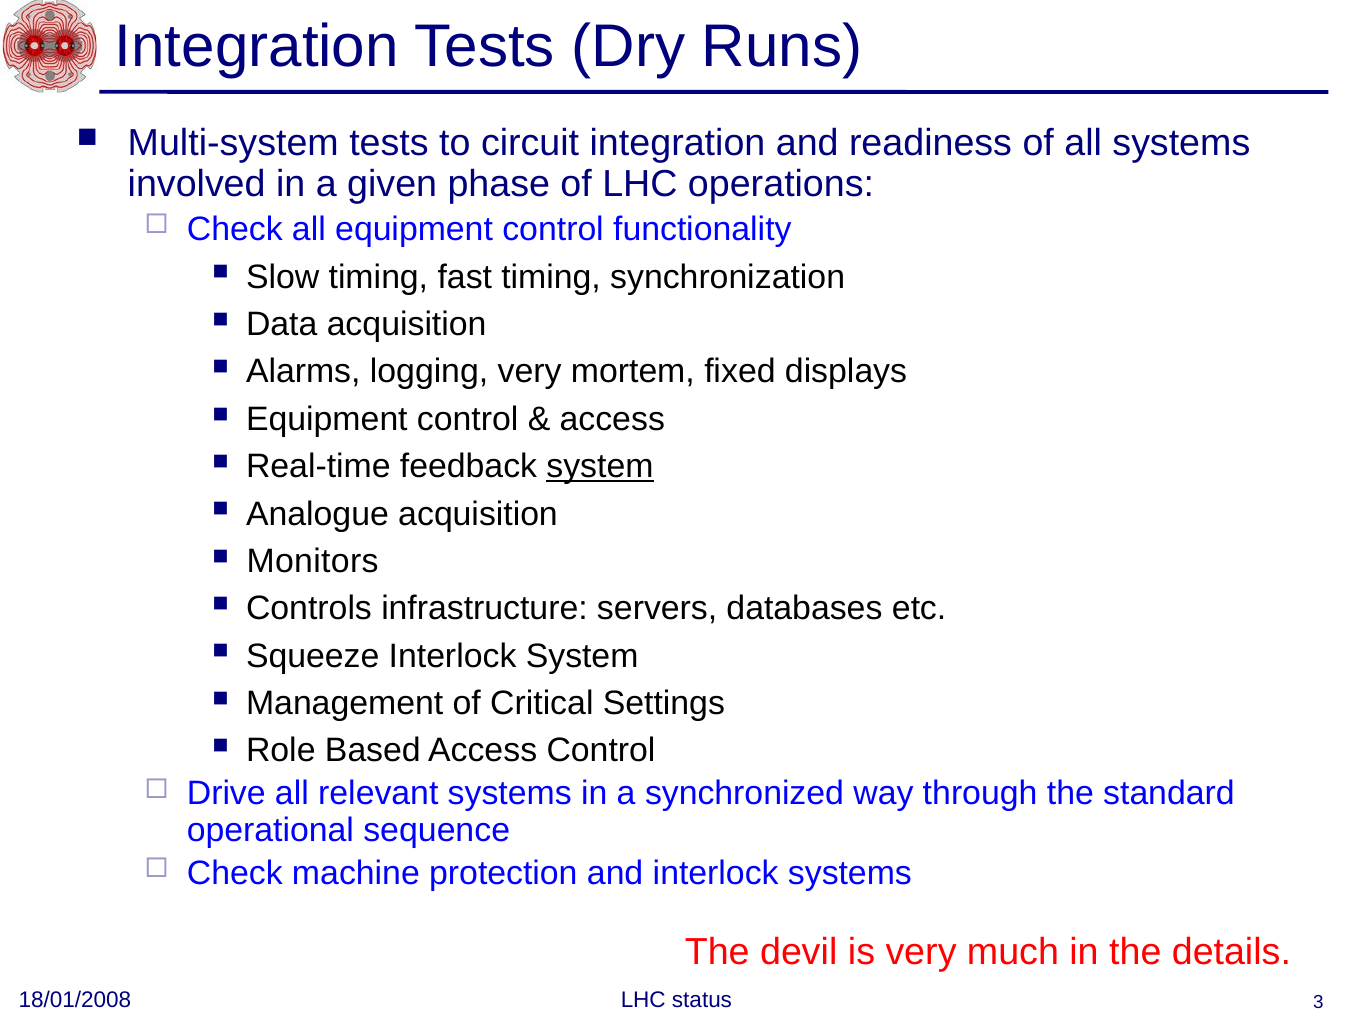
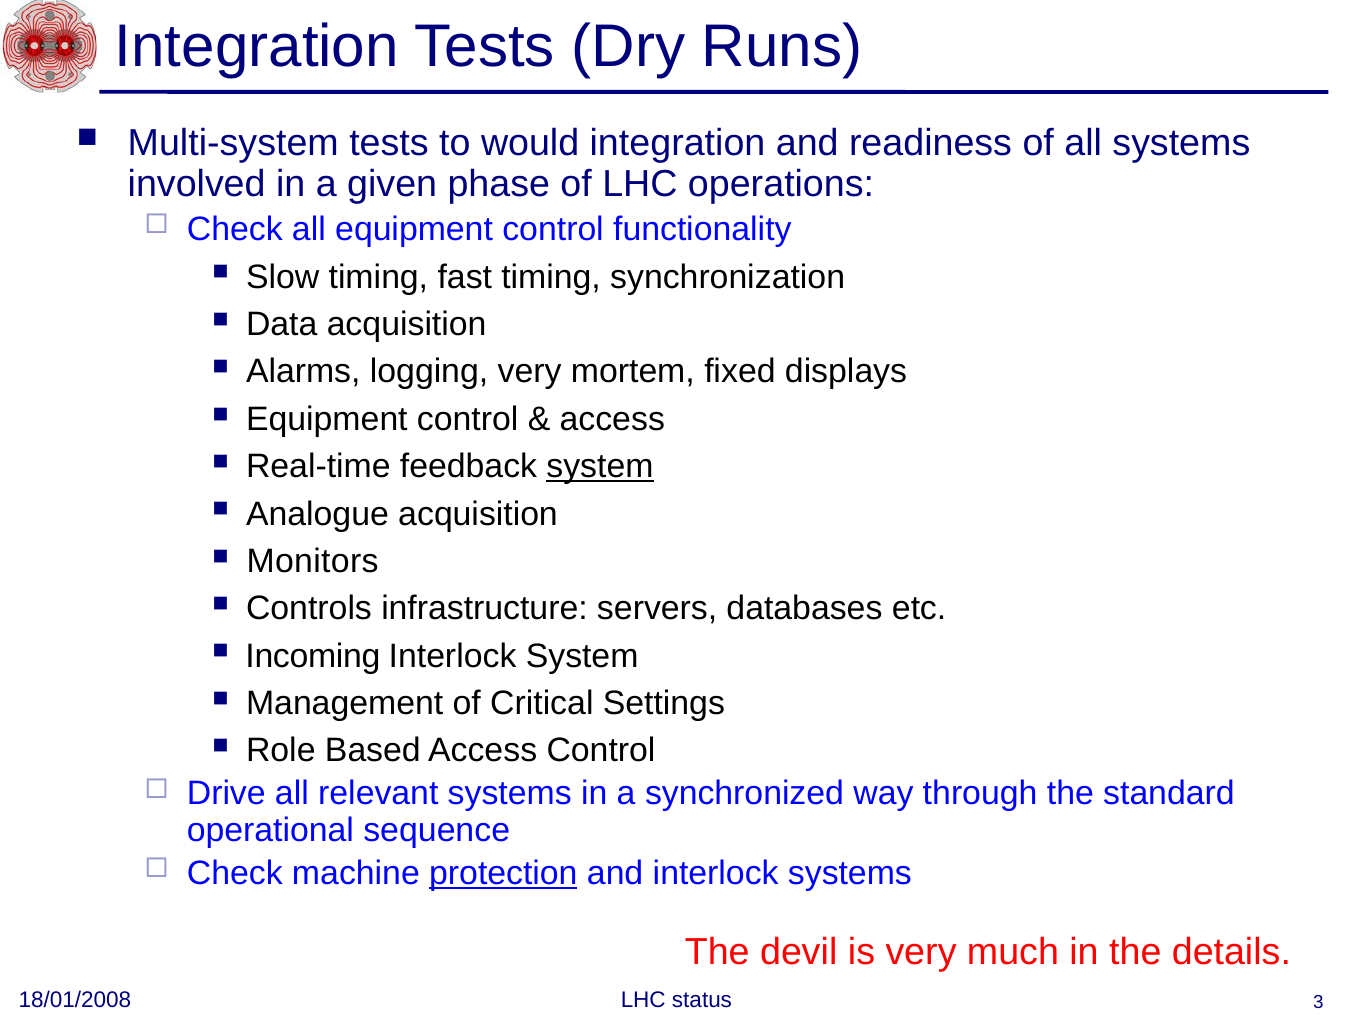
circuit: circuit -> would
Squeeze: Squeeze -> Incoming
protection underline: none -> present
